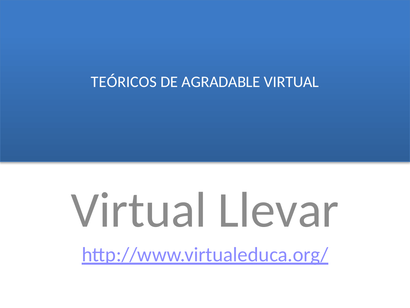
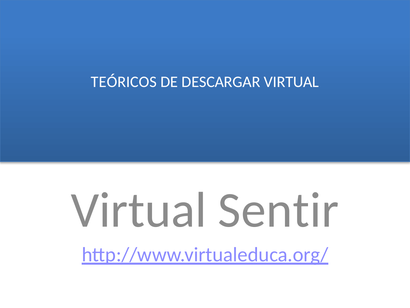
AGRADABLE: AGRADABLE -> DESCARGAR
Llevar: Llevar -> Sentir
